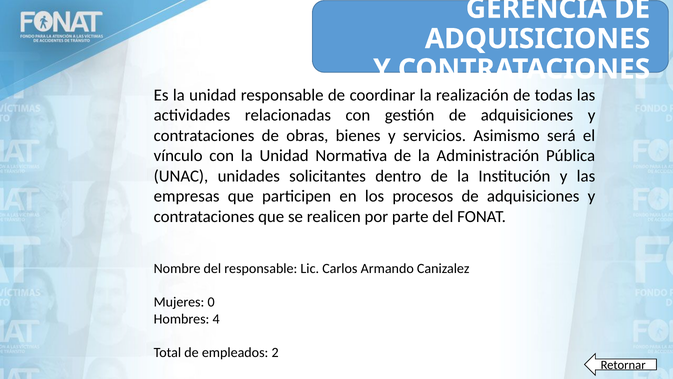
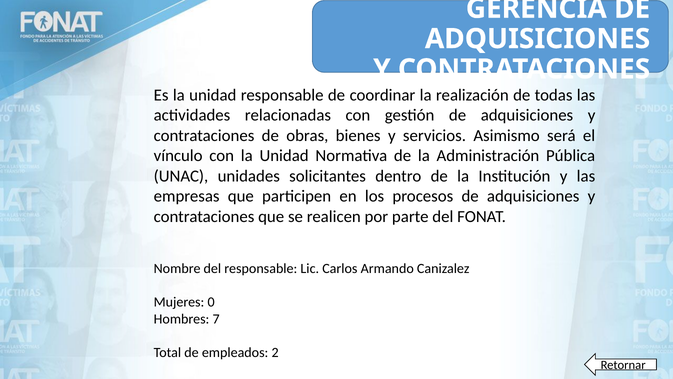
4: 4 -> 7
